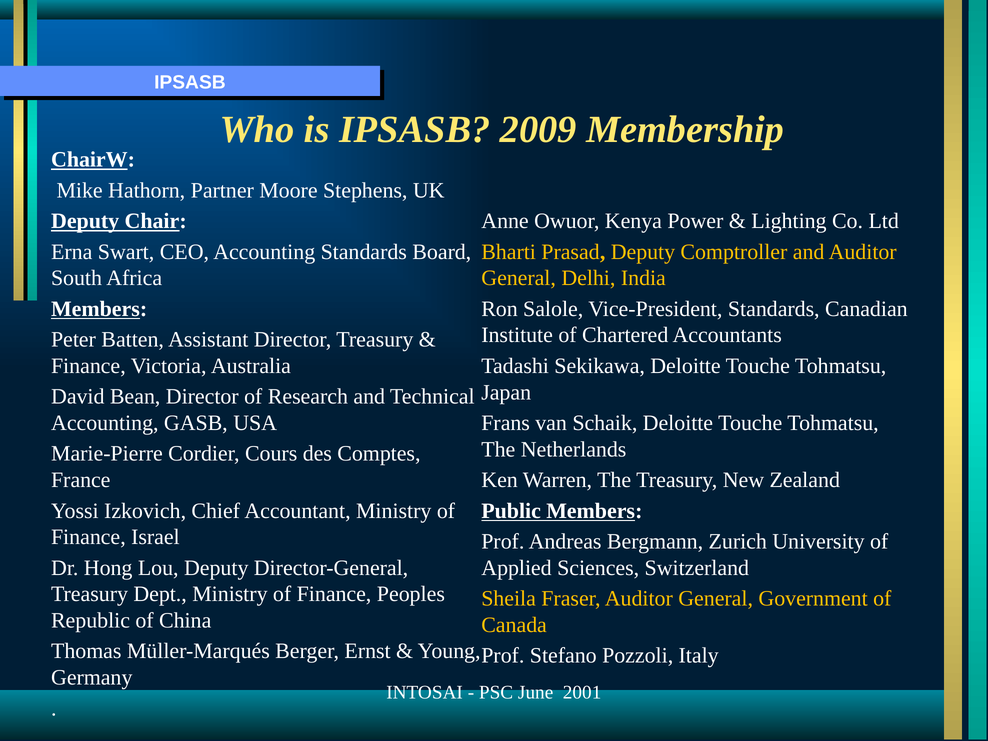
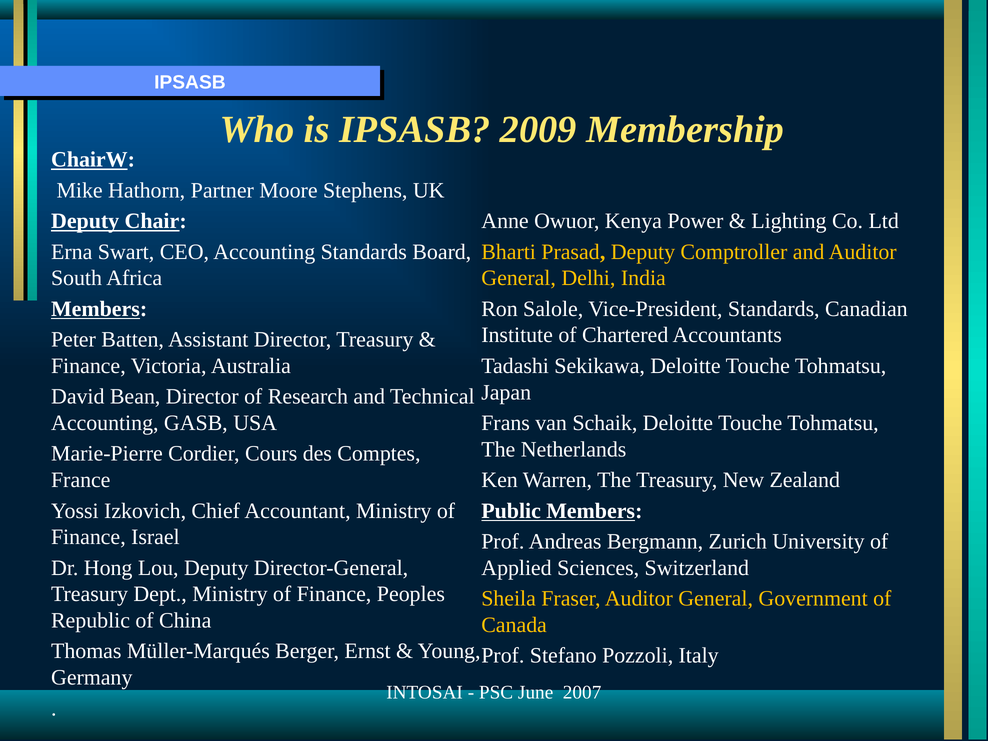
2001: 2001 -> 2007
